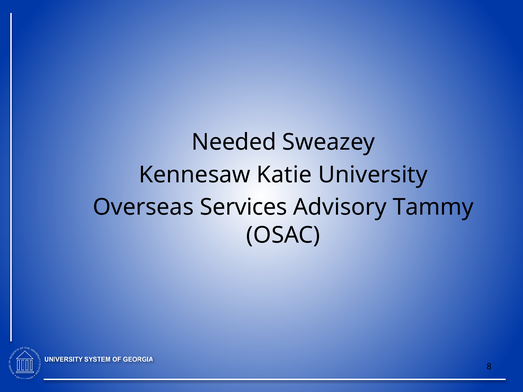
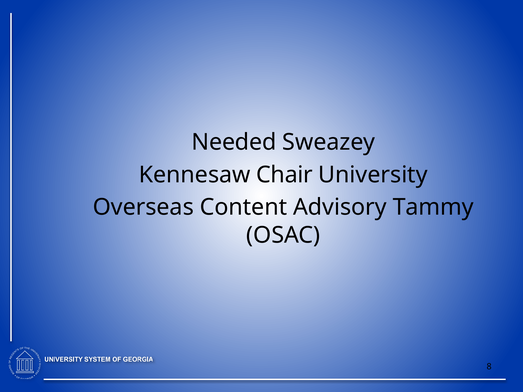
Katie: Katie -> Chair
Services: Services -> Content
